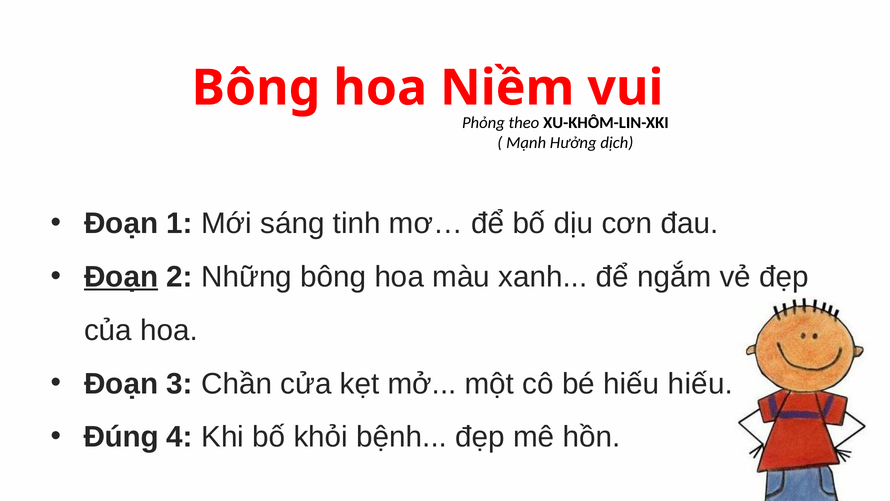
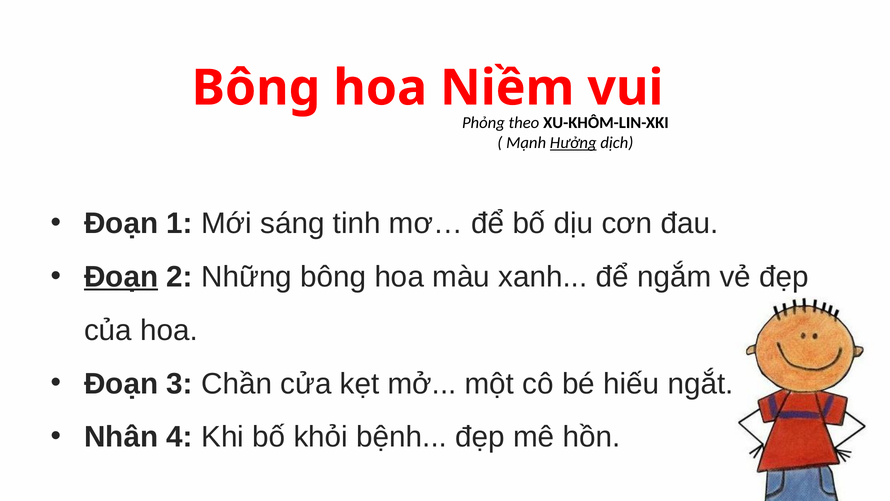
Hưởng underline: none -> present
hiếu hiếu: hiếu -> ngắt
Đúng: Đúng -> Nhân
